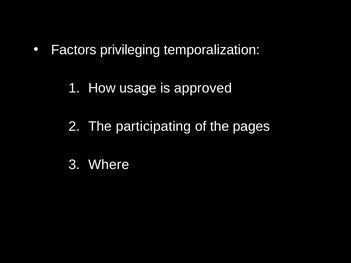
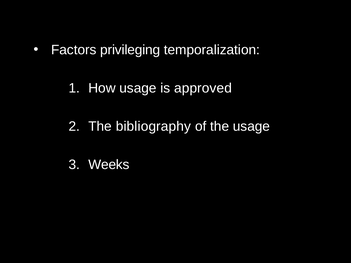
participating: participating -> bibliography
the pages: pages -> usage
Where: Where -> Weeks
